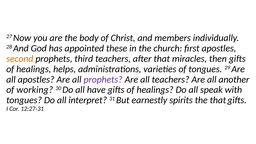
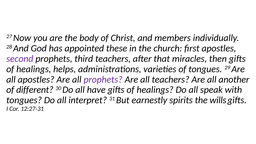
second colour: orange -> purple
working: working -> different
the that: that -> wills
